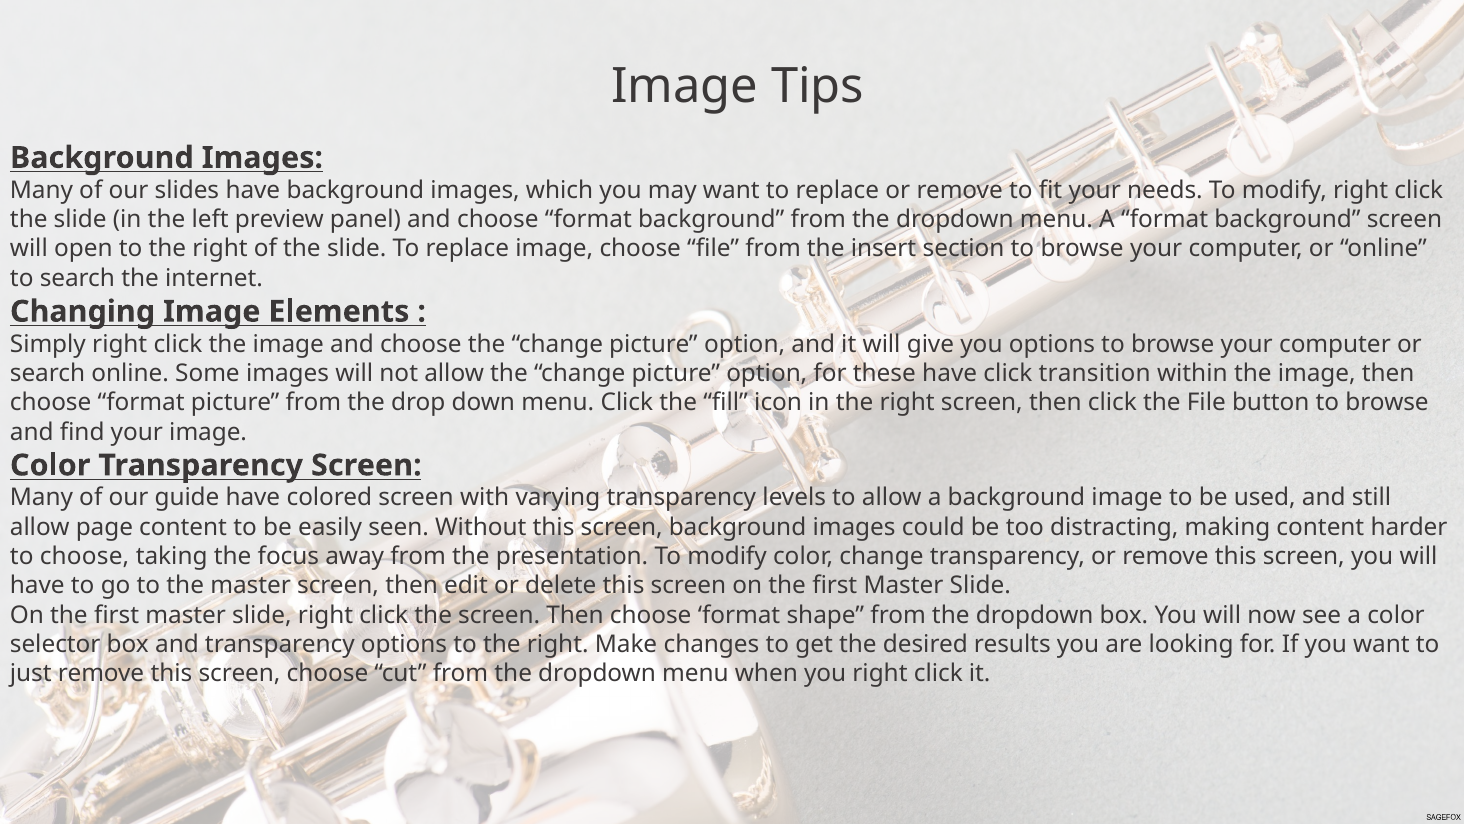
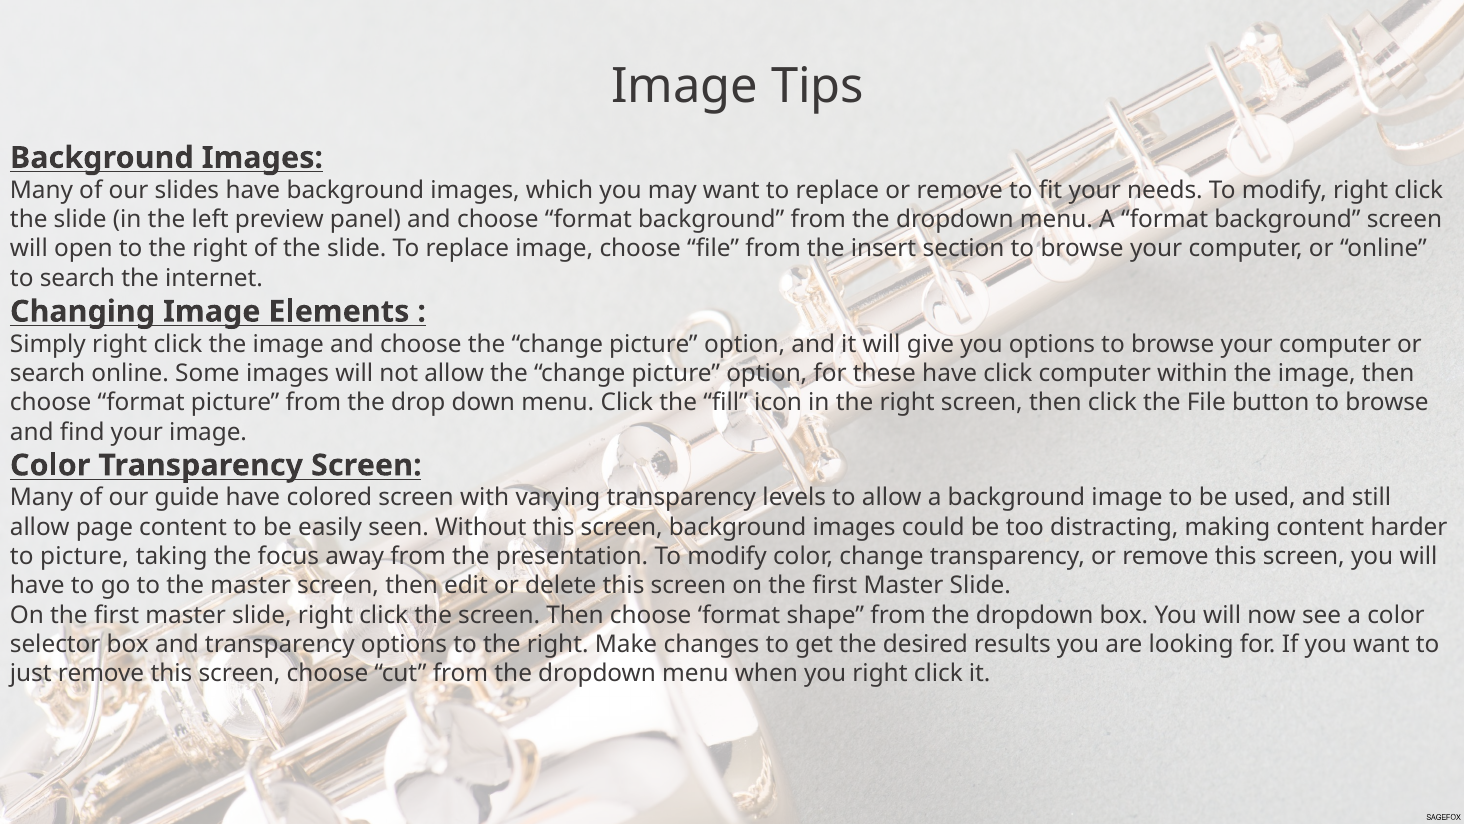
click transition: transition -> computer
to choose: choose -> picture
